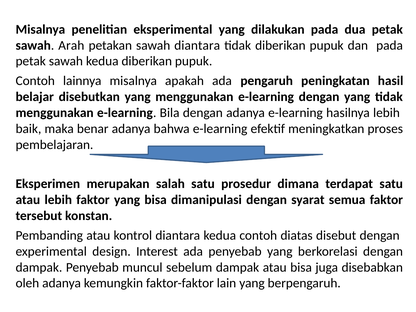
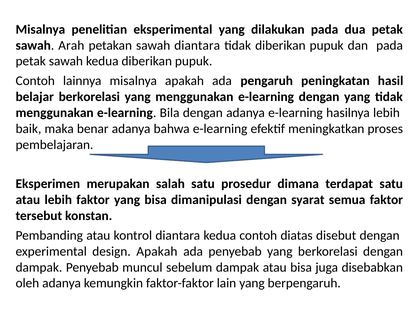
belajar disebutkan: disebutkan -> berkorelasi
design Interest: Interest -> Apakah
